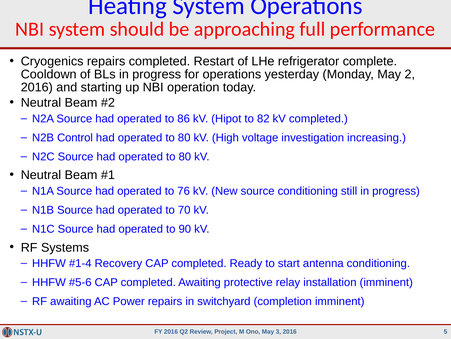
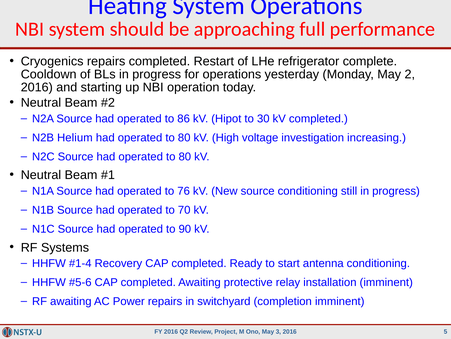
82: 82 -> 30
Control: Control -> Helium
